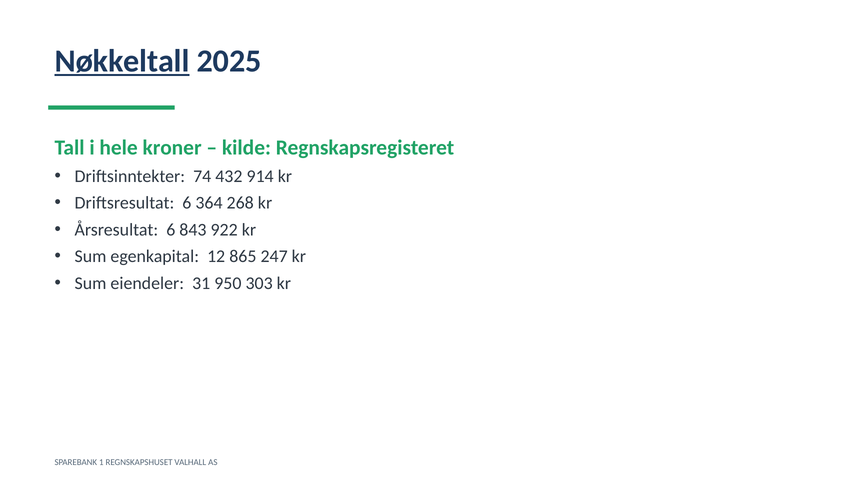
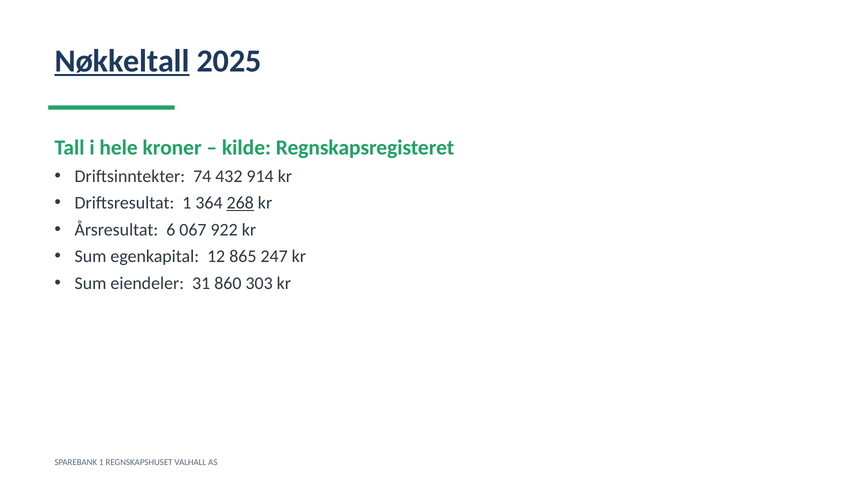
Driftsresultat 6: 6 -> 1
268 underline: none -> present
843: 843 -> 067
950: 950 -> 860
